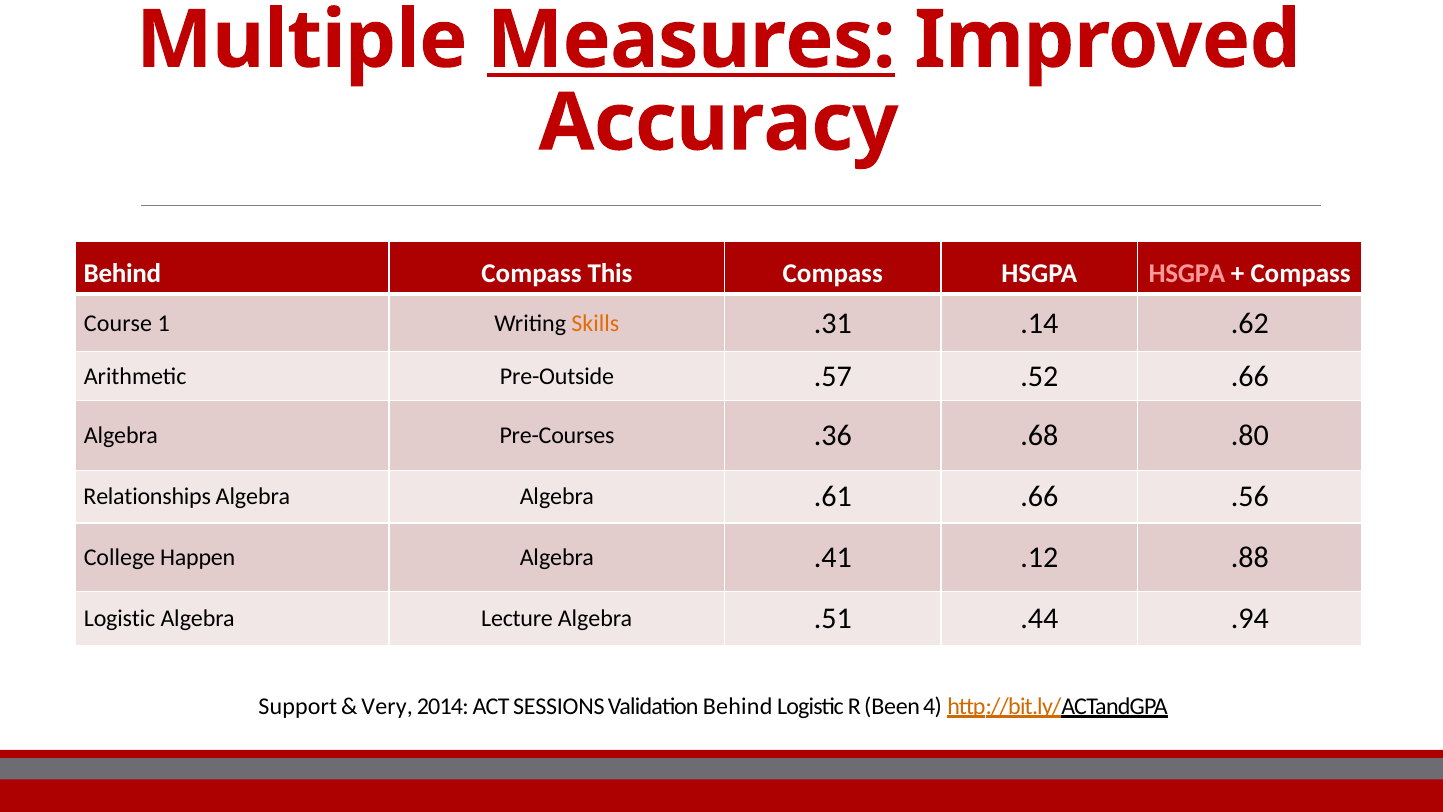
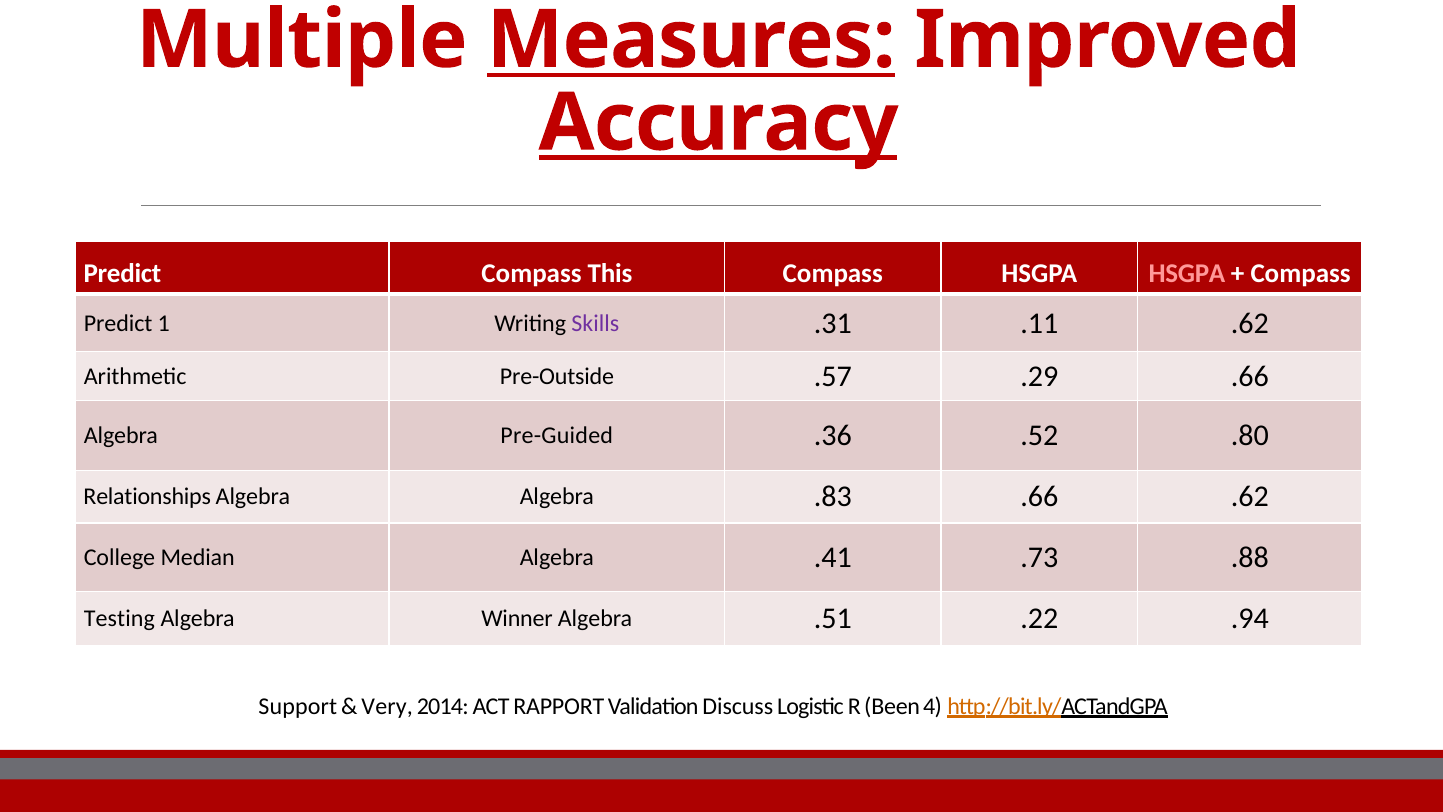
Accuracy underline: none -> present
Behind at (122, 274): Behind -> Predict
Course at (118, 323): Course -> Predict
Skills colour: orange -> purple
.14: .14 -> .11
.52: .52 -> .29
Pre-Courses: Pre-Courses -> Pre-Guided
.68: .68 -> .52
.61: .61 -> .83
.66 .56: .56 -> .62
Happen: Happen -> Median
.12: .12 -> .73
Logistic at (120, 618): Logistic -> Testing
Lecture: Lecture -> Winner
.44: .44 -> .22
SESSIONS: SESSIONS -> RAPPORT
Validation Behind: Behind -> Discuss
